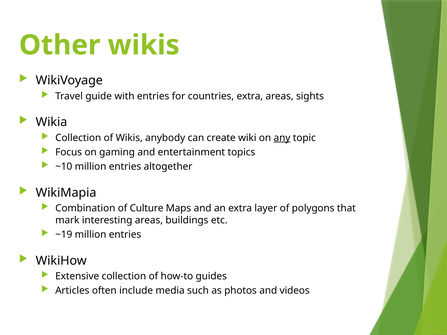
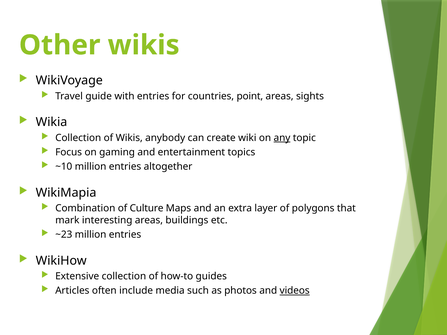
countries extra: extra -> point
~19: ~19 -> ~23
videos underline: none -> present
